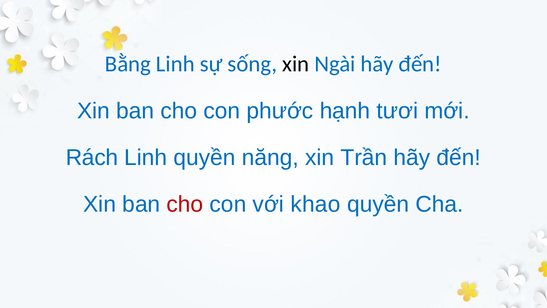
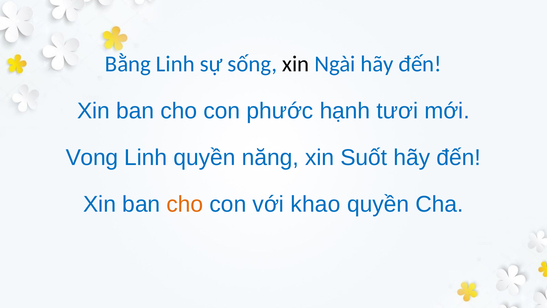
Rách: Rách -> Vong
Trần: Trần -> Suốt
cho at (185, 204) colour: red -> orange
